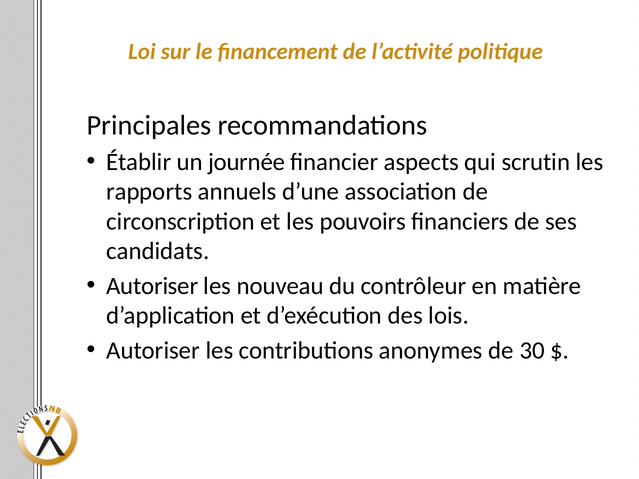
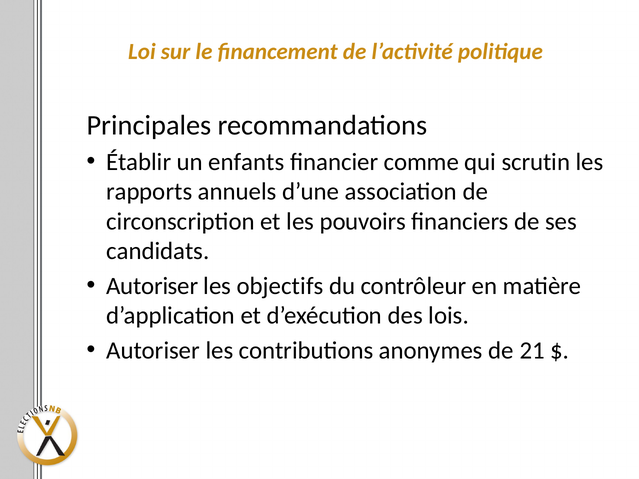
journée: journée -> enfants
aspects: aspects -> comme
nouveau: nouveau -> objectifs
30: 30 -> 21
